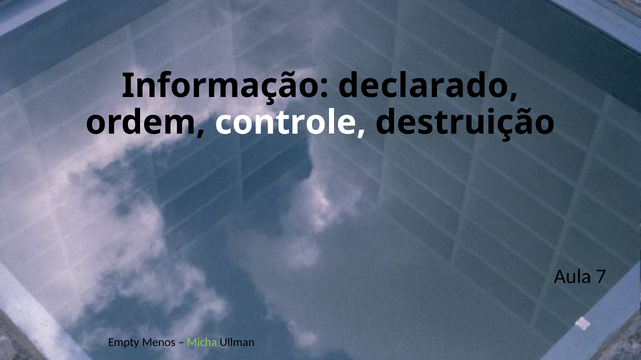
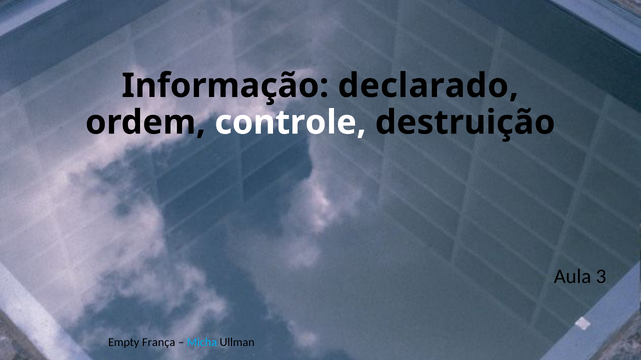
7: 7 -> 3
Menos: Menos -> França
Micha colour: light green -> light blue
